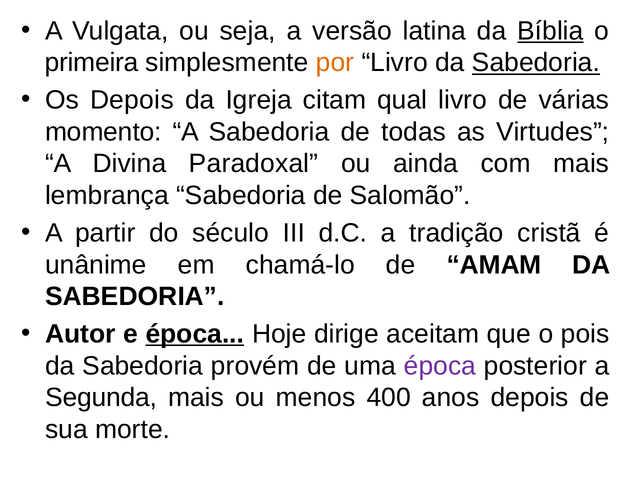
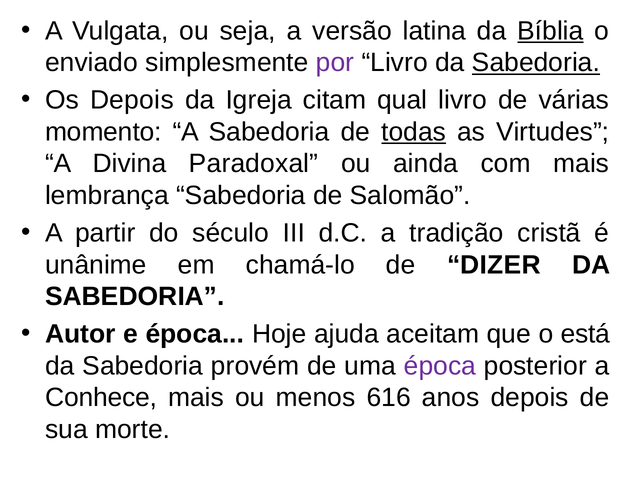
primeira: primeira -> enviado
por colour: orange -> purple
todas underline: none -> present
AMAM: AMAM -> DIZER
época at (195, 334) underline: present -> none
dirige: dirige -> ajuda
pois: pois -> está
Segunda: Segunda -> Conhece
400: 400 -> 616
